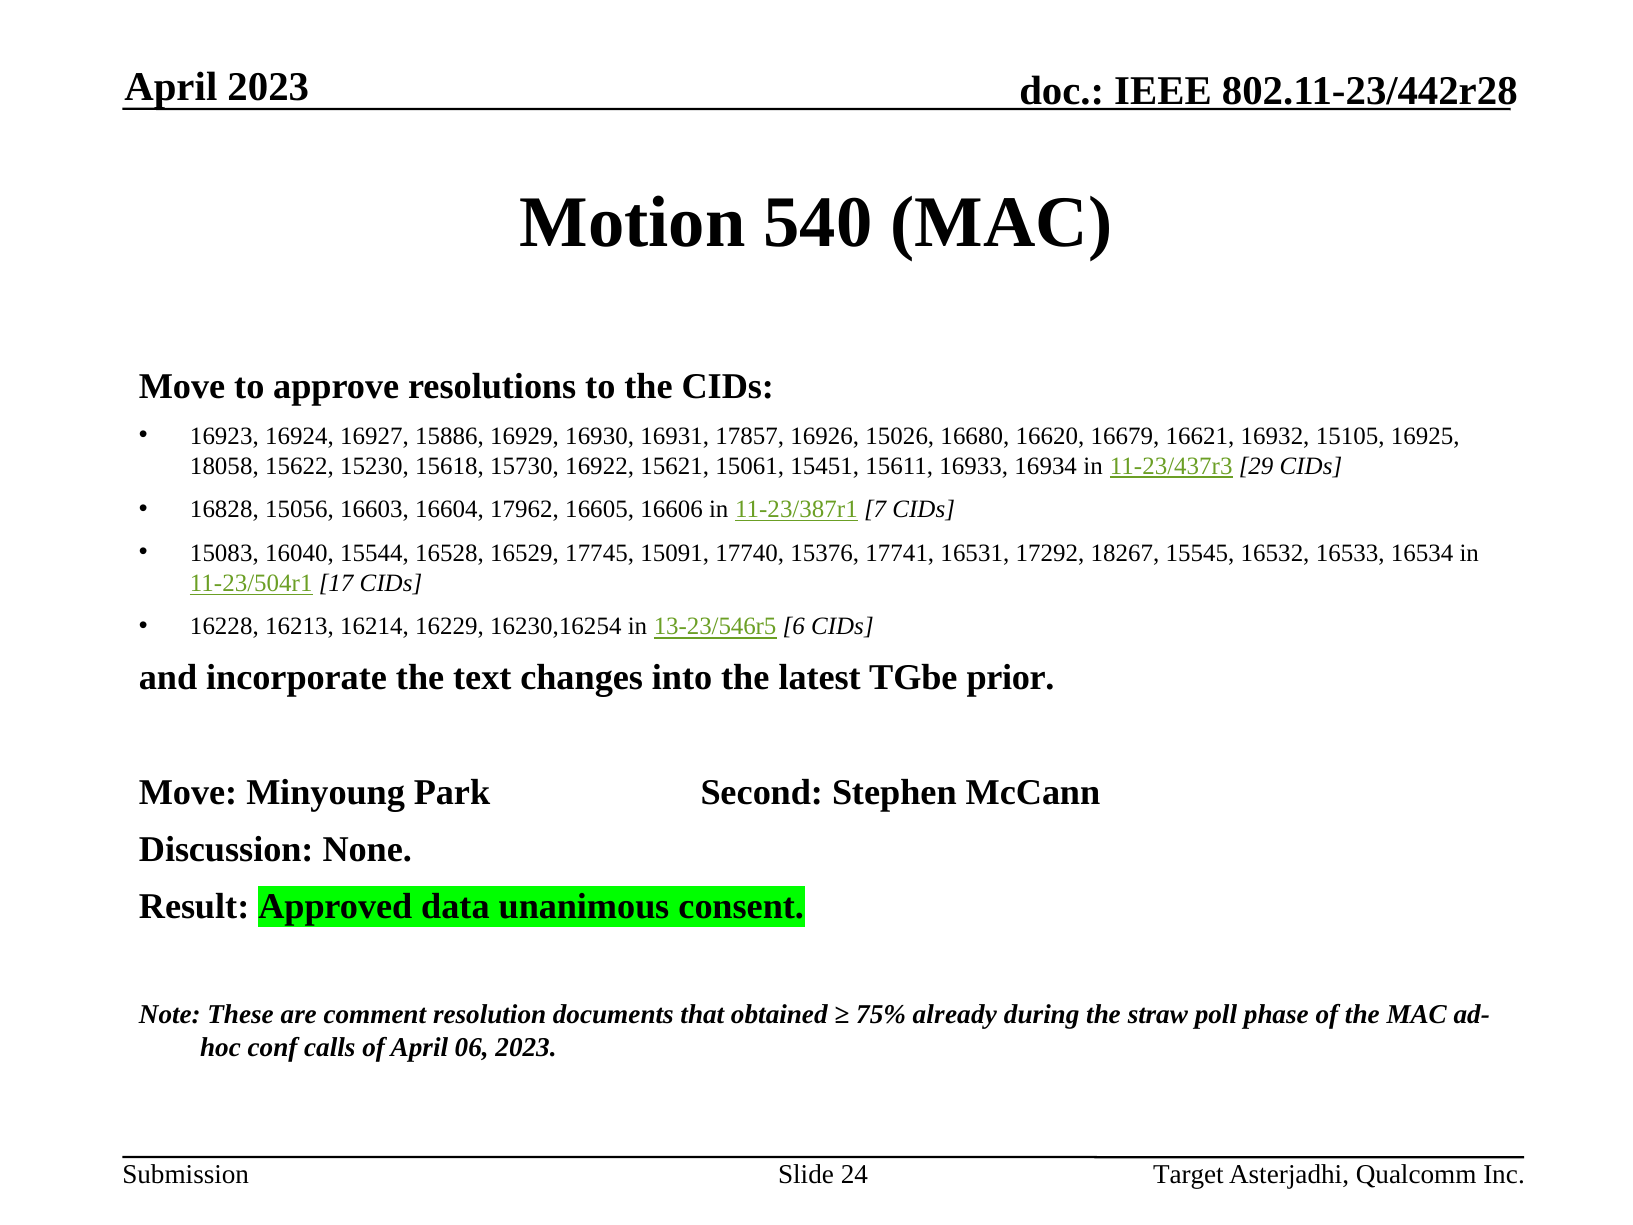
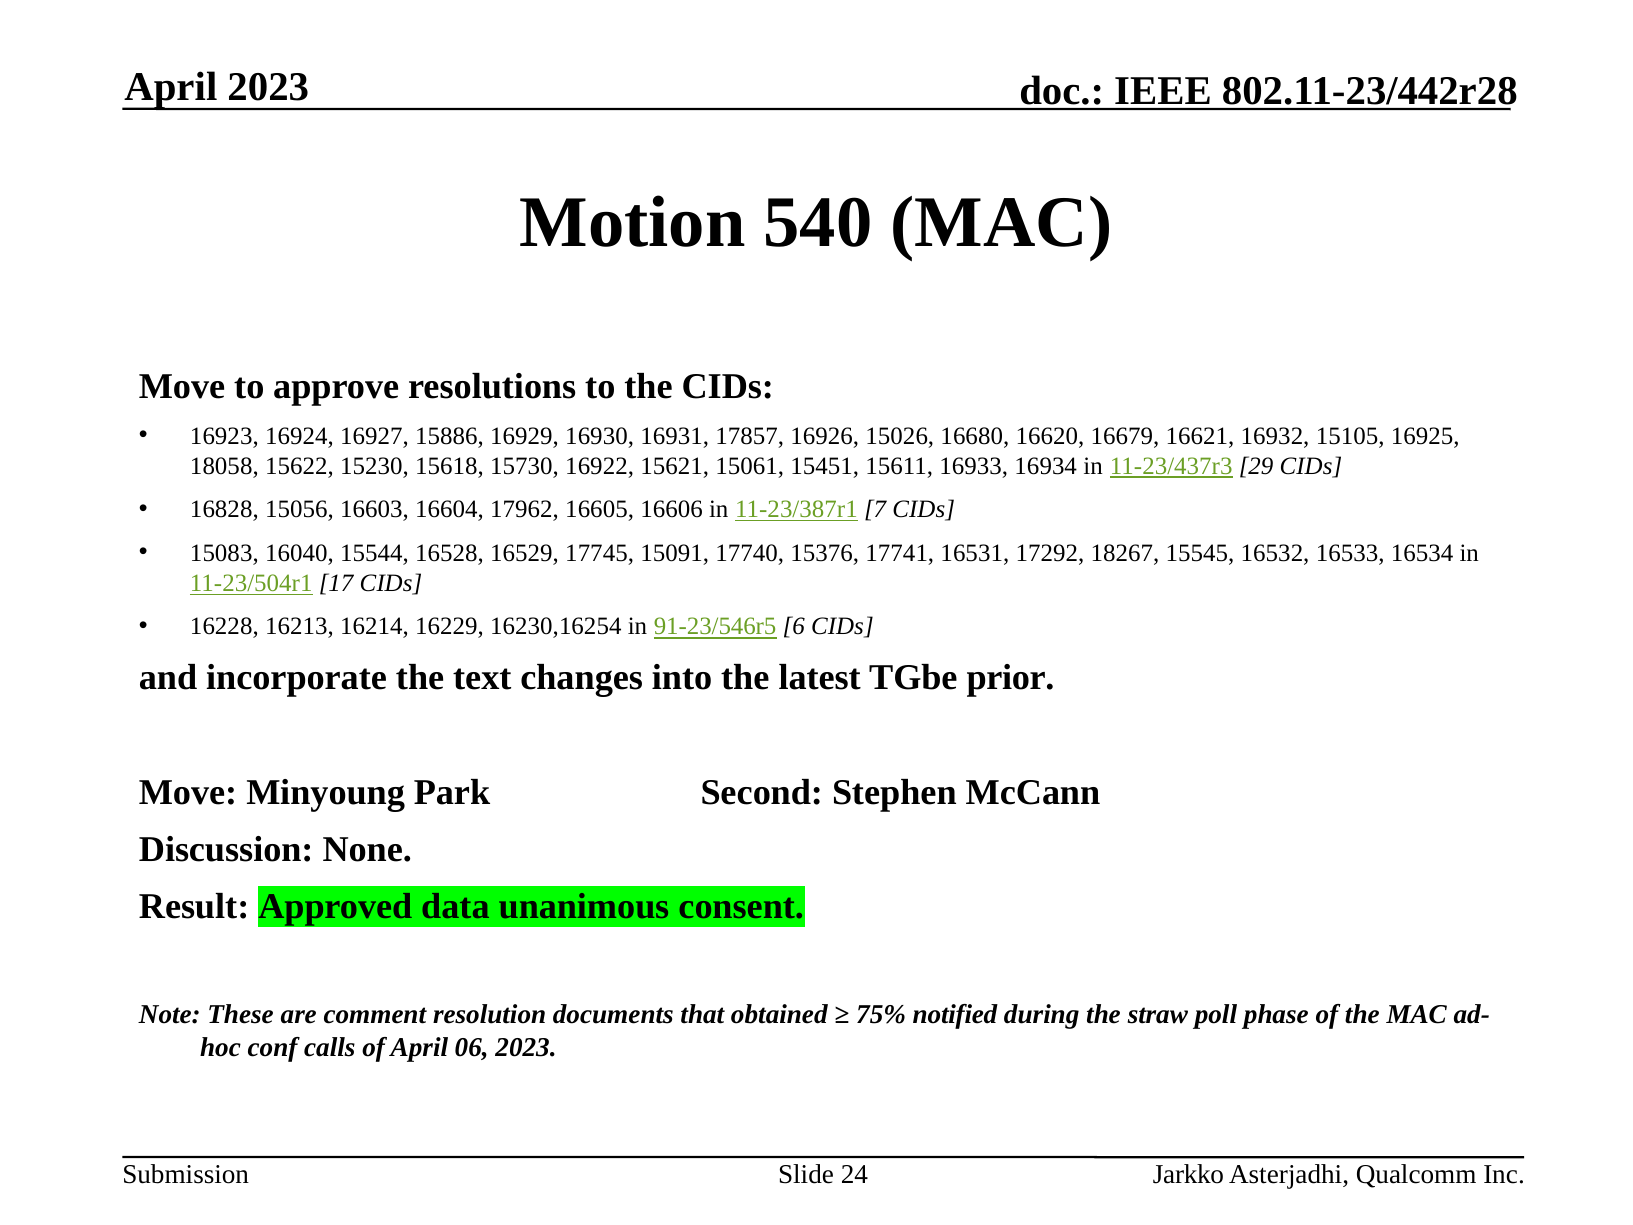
13-23/546r5: 13-23/546r5 -> 91-23/546r5
already: already -> notified
Target: Target -> Jarkko
